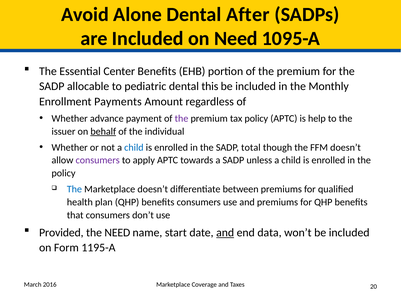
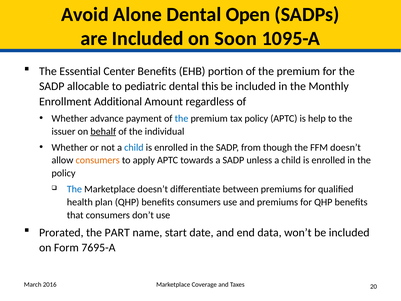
After: After -> Open
on Need: Need -> Soon
Payments: Payments -> Additional
the at (182, 118) colour: purple -> blue
total: total -> from
consumers at (98, 160) colour: purple -> orange
Provided: Provided -> Prorated
the NEED: NEED -> PART
and at (225, 232) underline: present -> none
1195-A: 1195-A -> 7695-A
